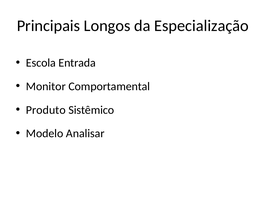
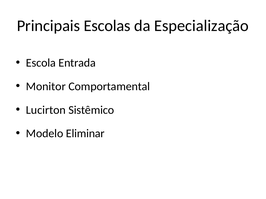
Longos: Longos -> Escolas
Produto: Produto -> Lucirton
Analisar: Analisar -> Eliminar
